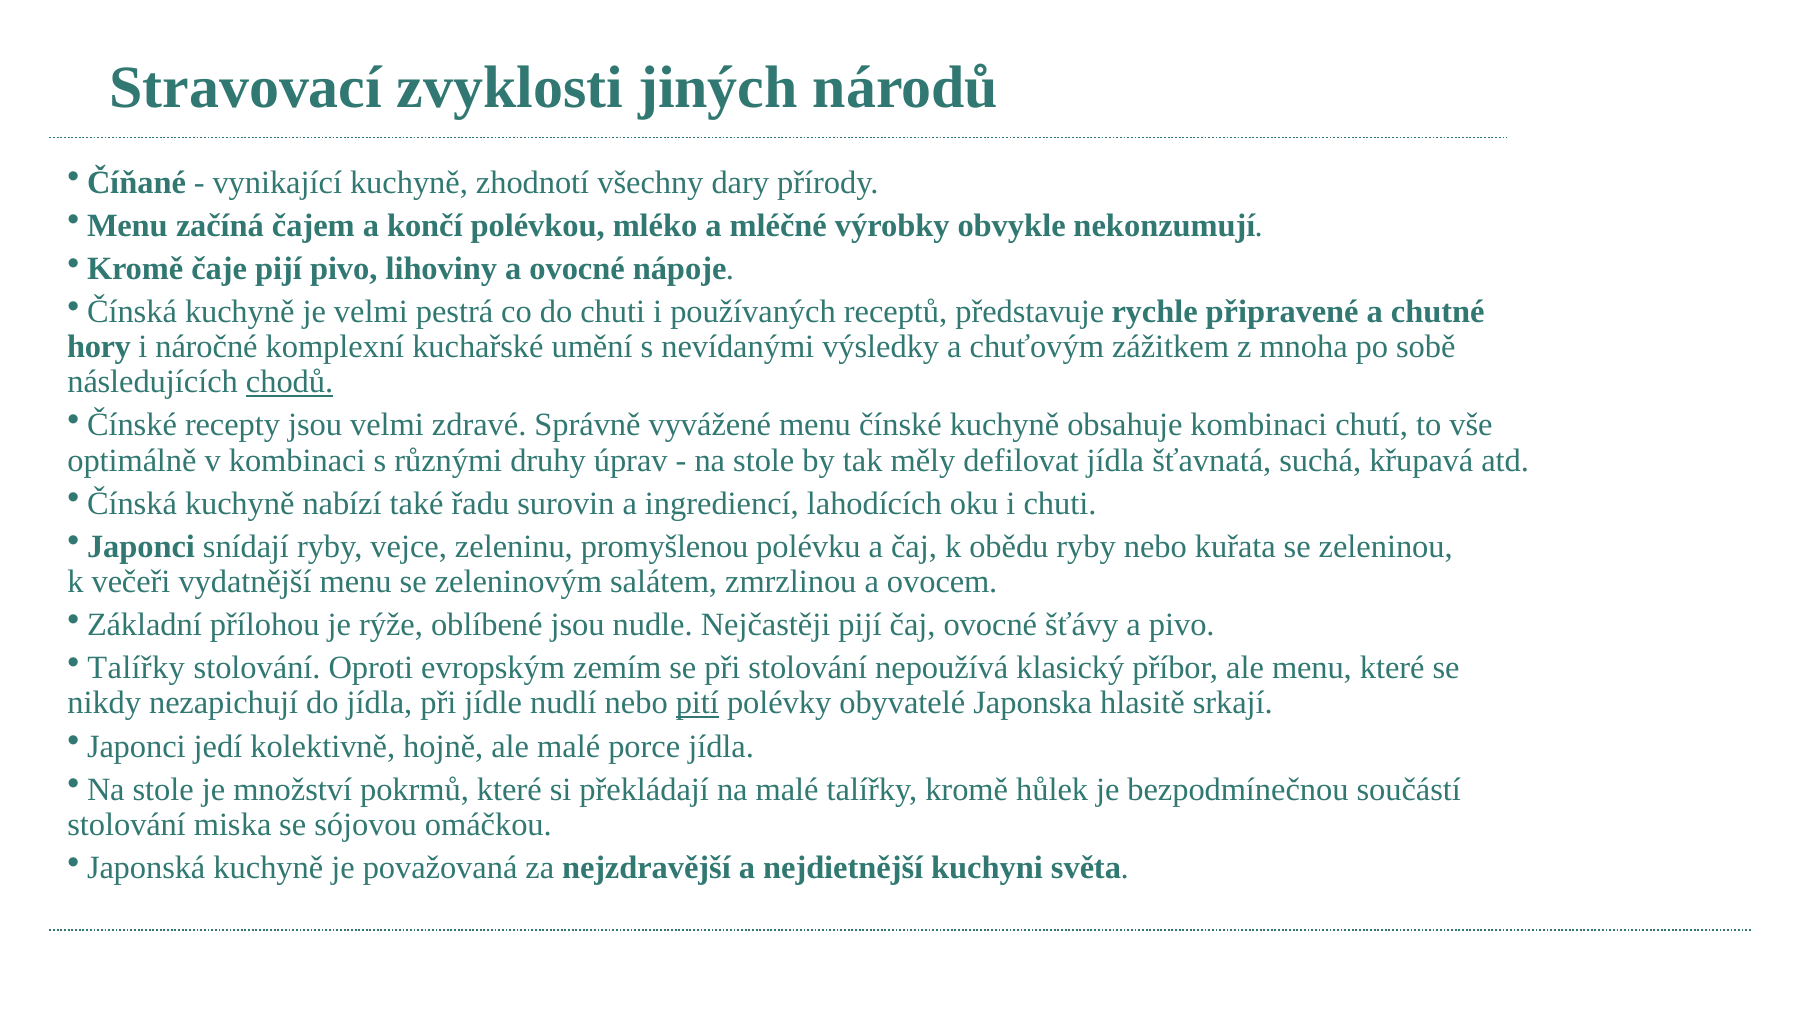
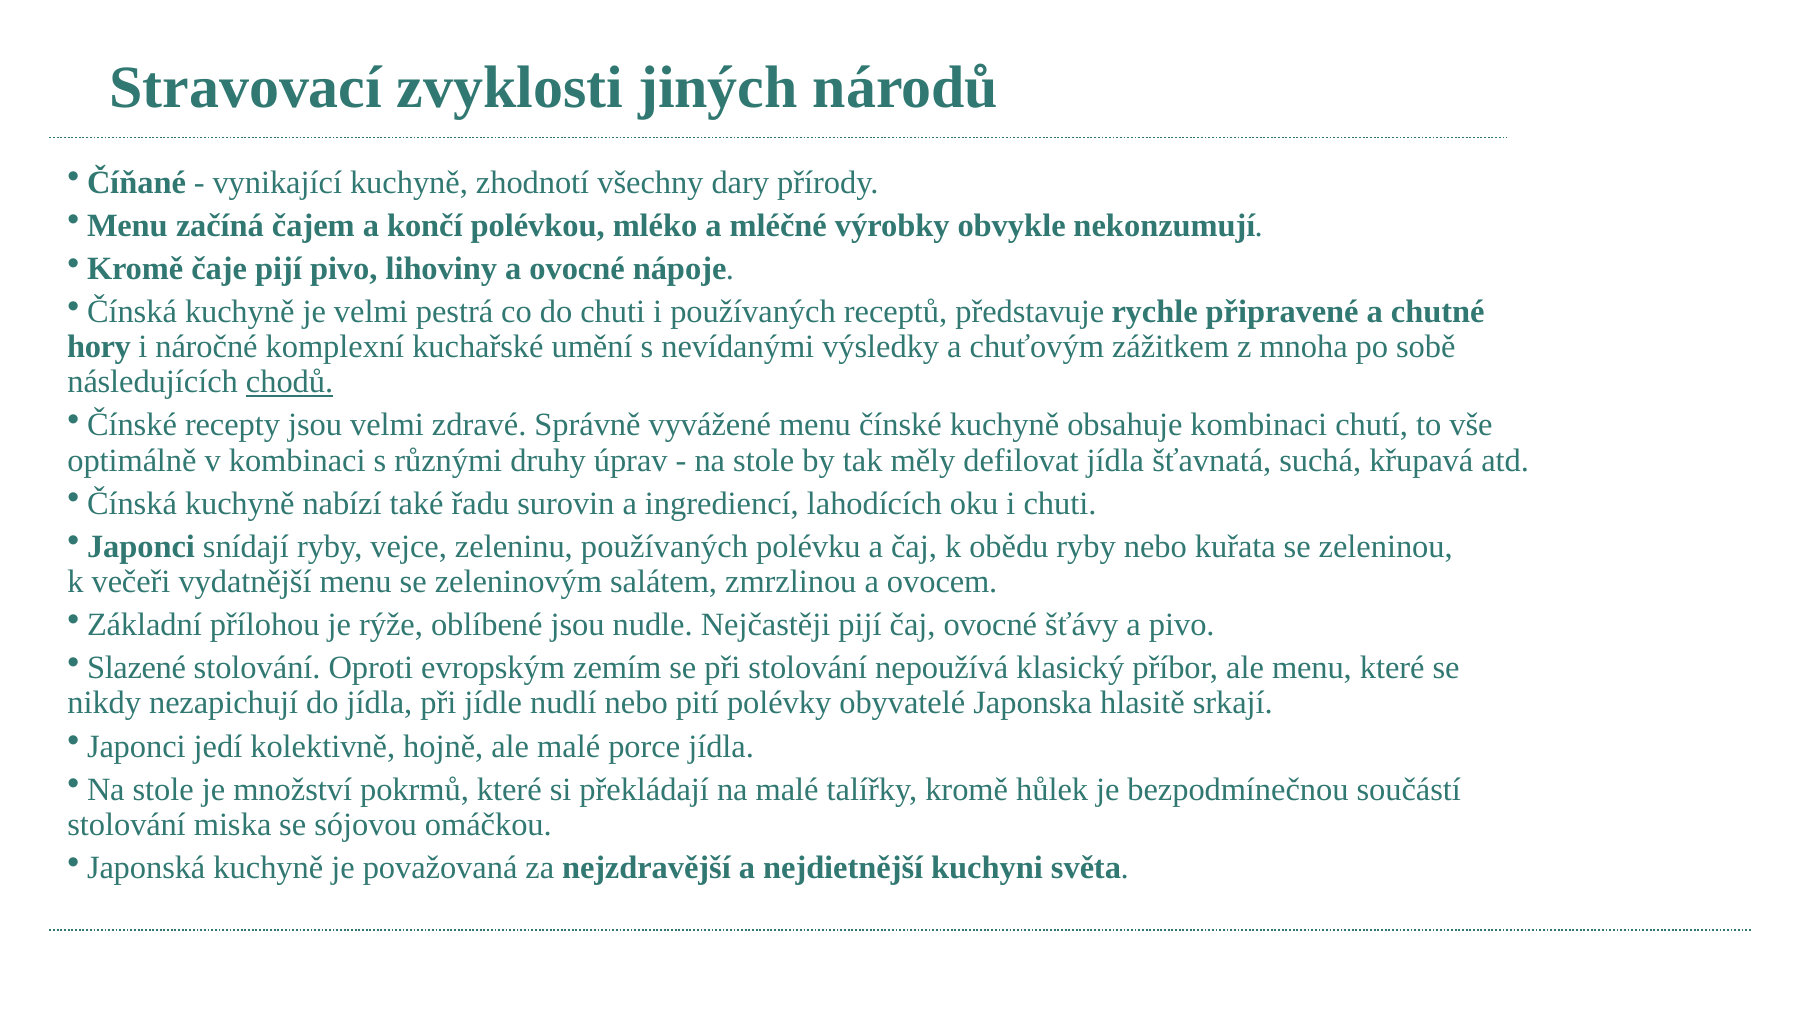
zeleninu promyšlenou: promyšlenou -> používaných
Talířky at (136, 668): Talířky -> Slazené
pití underline: present -> none
